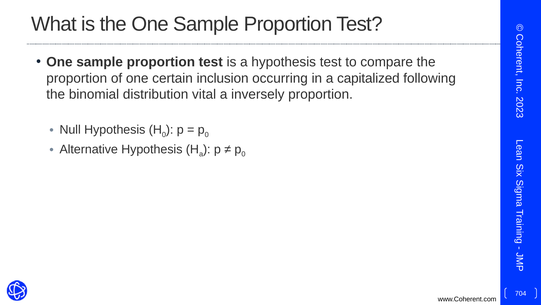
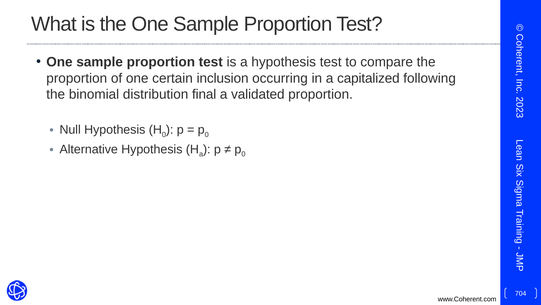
vital: vital -> final
inversely: inversely -> validated
